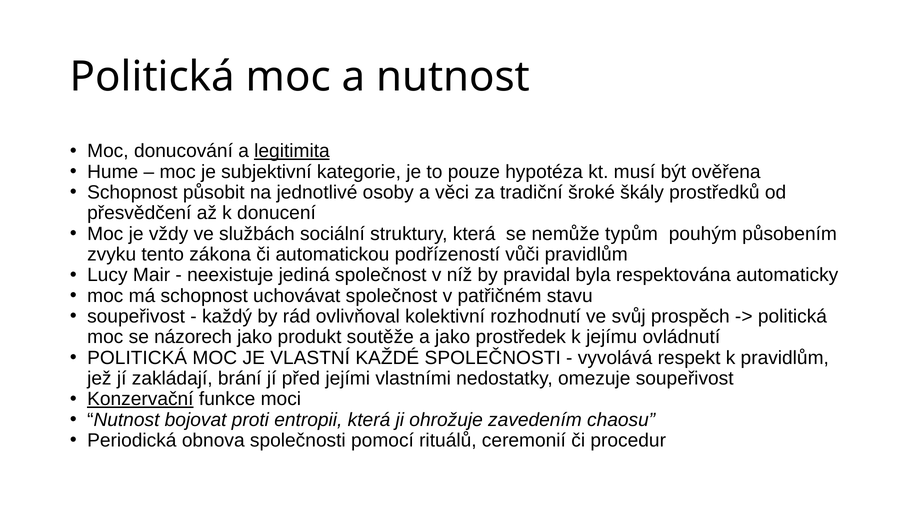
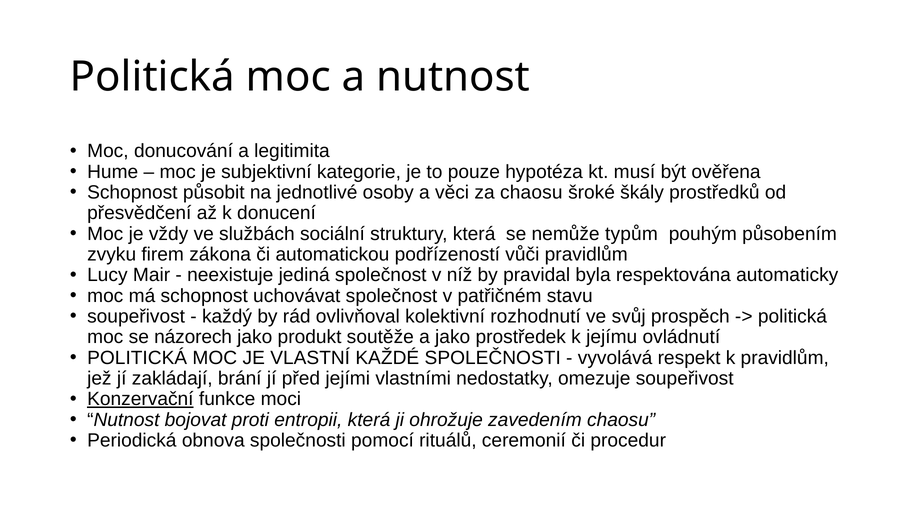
legitimita underline: present -> none
za tradiční: tradiční -> chaosu
tento: tento -> firem
